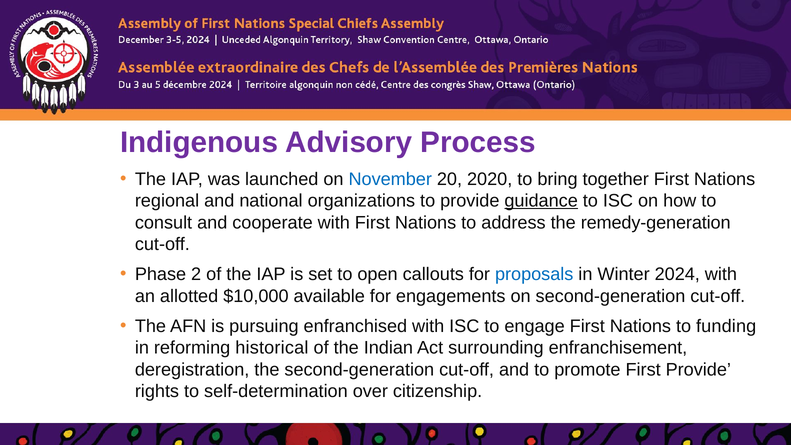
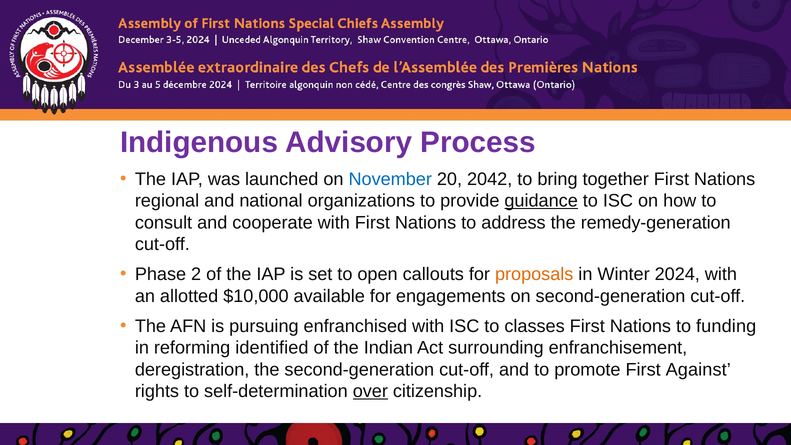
2020: 2020 -> 2042
proposals colour: blue -> orange
engage: engage -> classes
historical: historical -> identified
First Provide: Provide -> Against
over underline: none -> present
